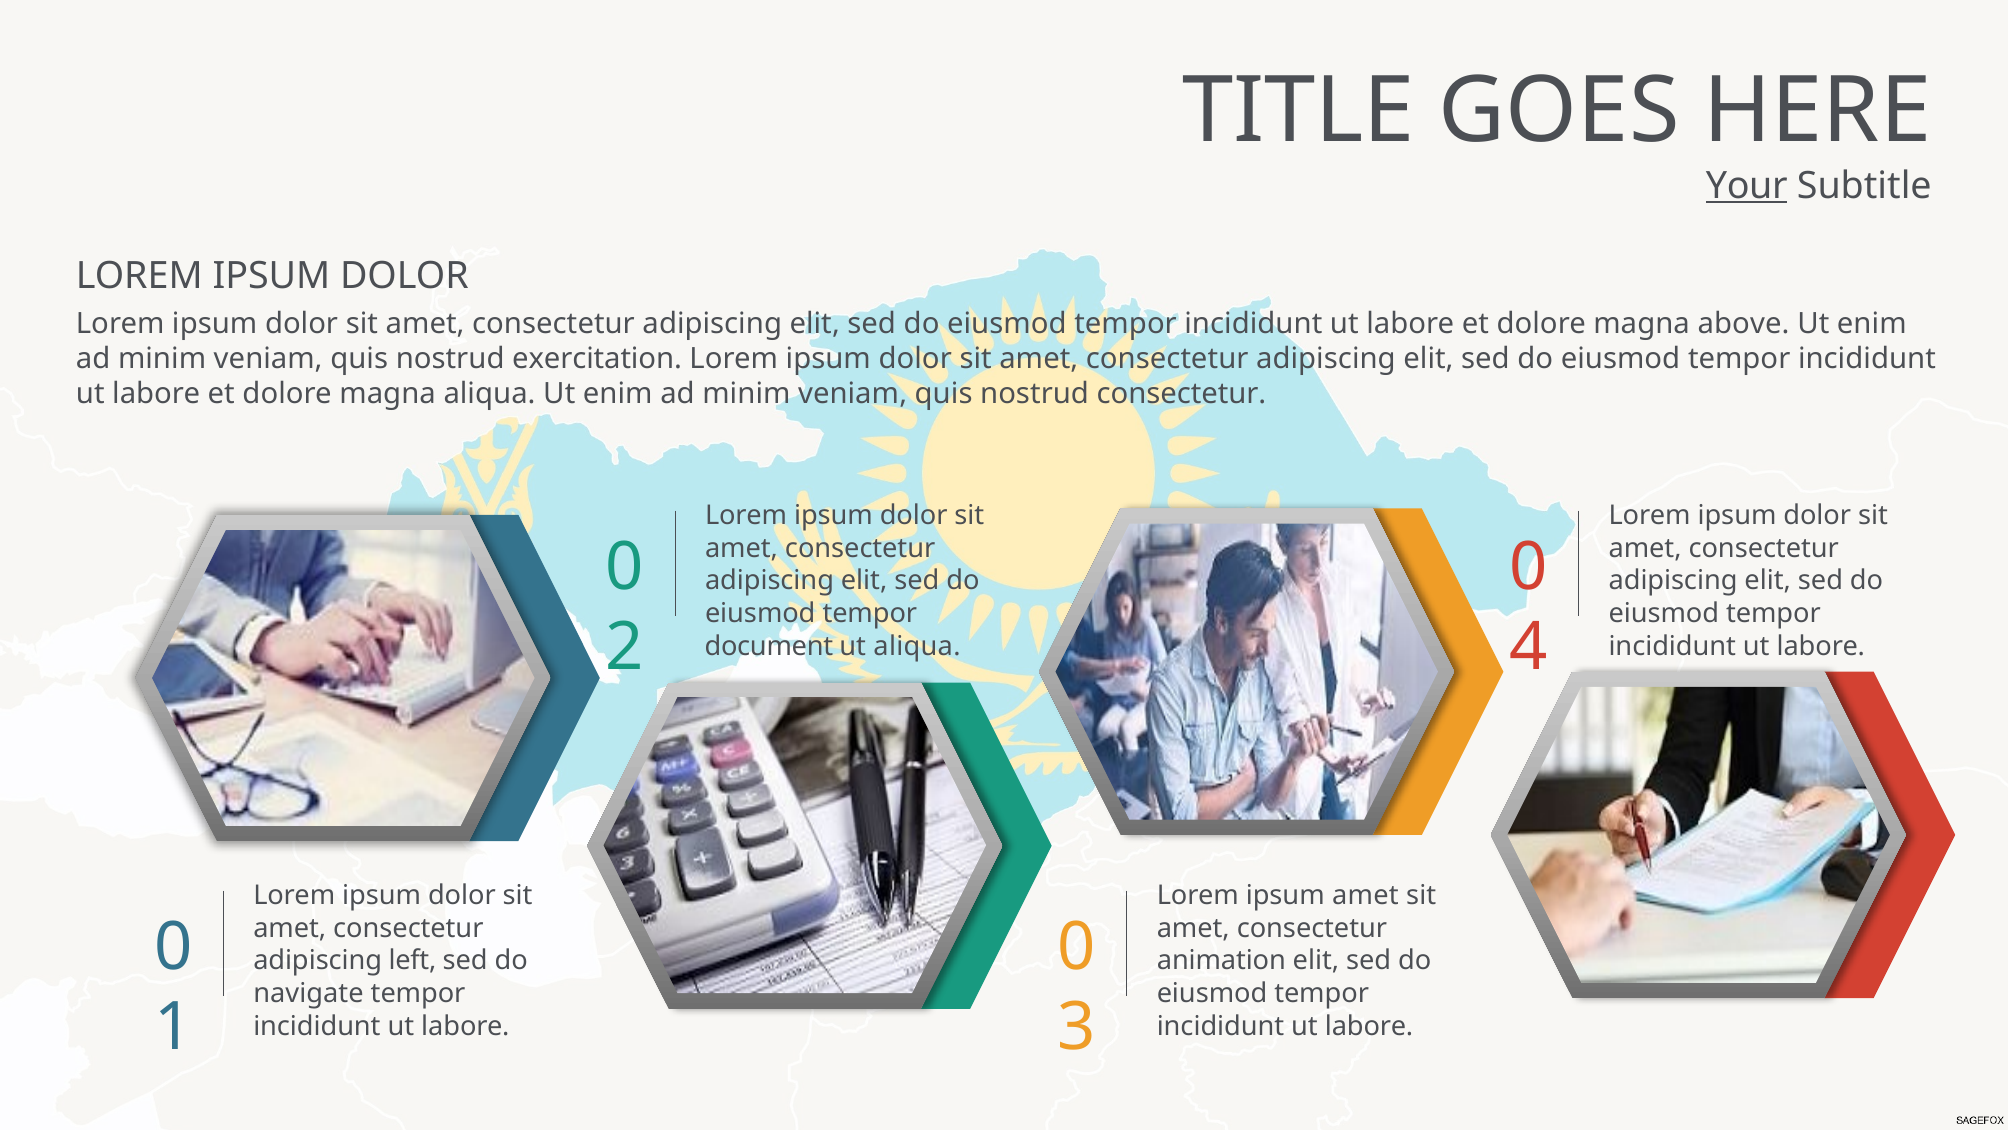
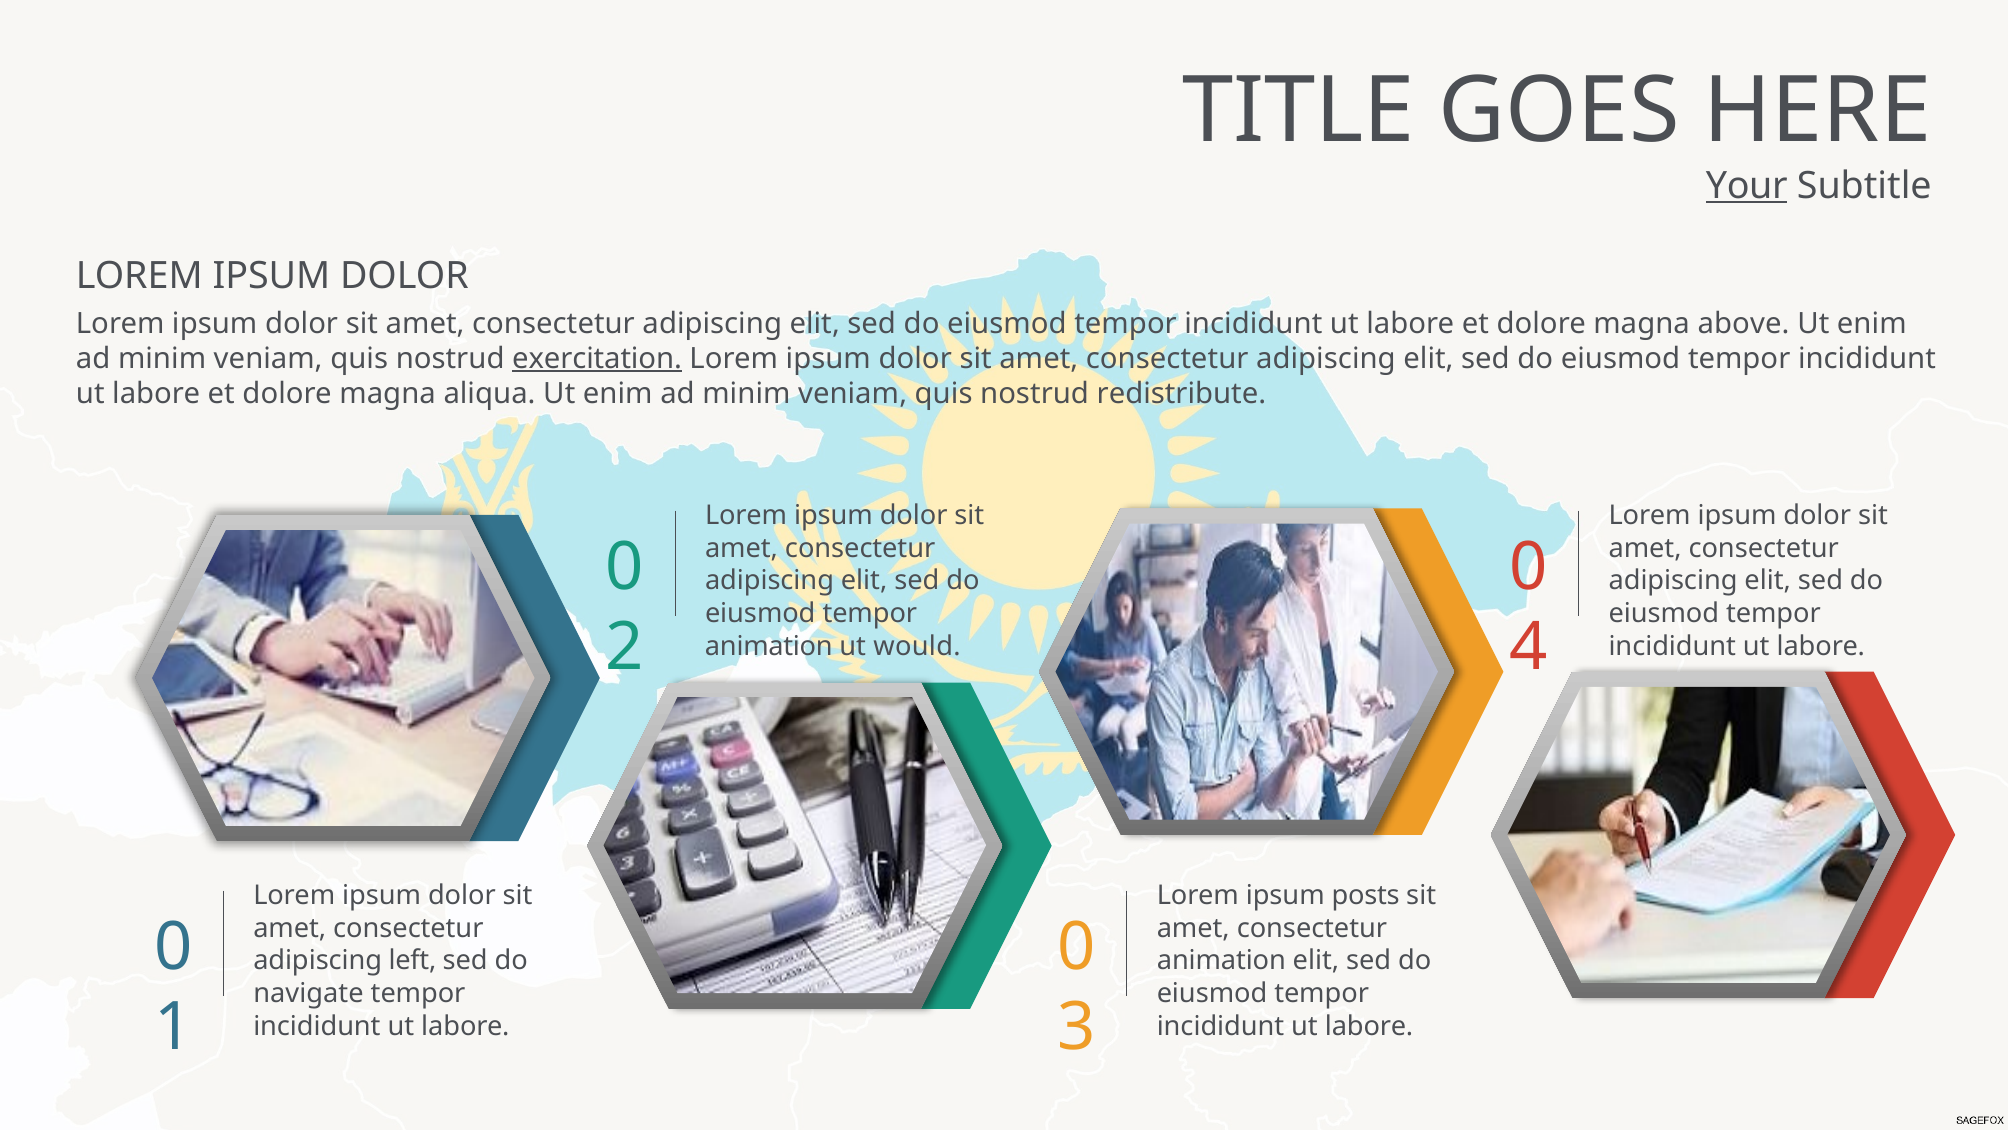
exercitation underline: none -> present
nostrud consectetur: consectetur -> redistribute
document at (769, 646): document -> animation
ut aliqua: aliqua -> would
ipsum amet: amet -> posts
